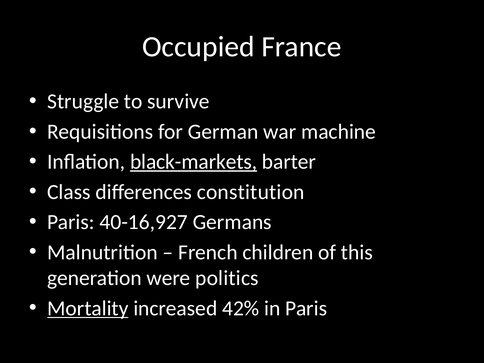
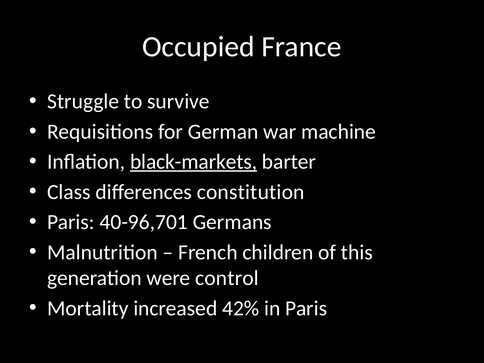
40-16,927: 40-16,927 -> 40-96,701
politics: politics -> control
Mortality underline: present -> none
